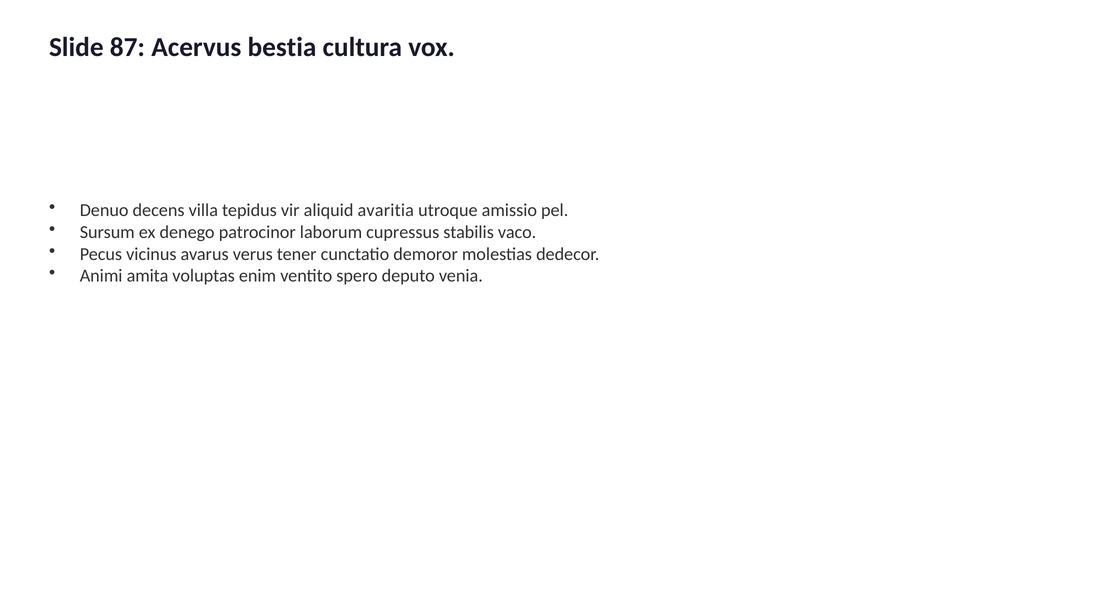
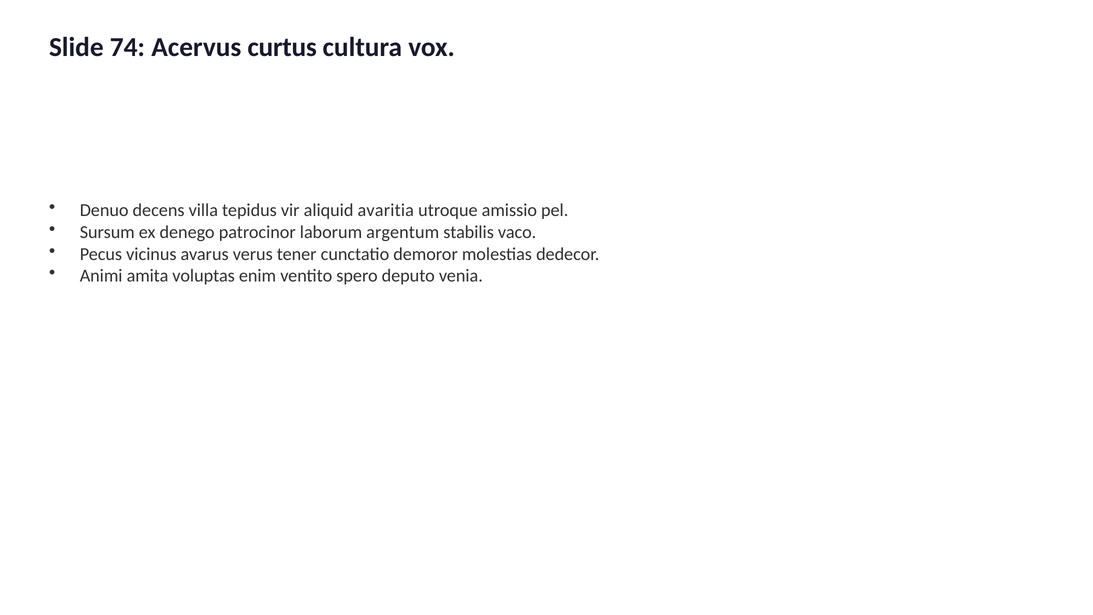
87: 87 -> 74
bestia: bestia -> curtus
cupressus: cupressus -> argentum
